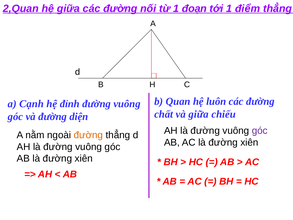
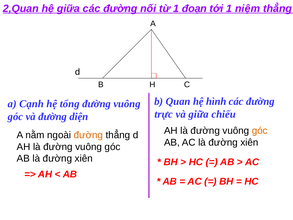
điểm: điểm -> niệm
luôn: luôn -> hình
đỉnh: đỉnh -> tổng
chất: chất -> trực
góc at (260, 131) colour: purple -> orange
